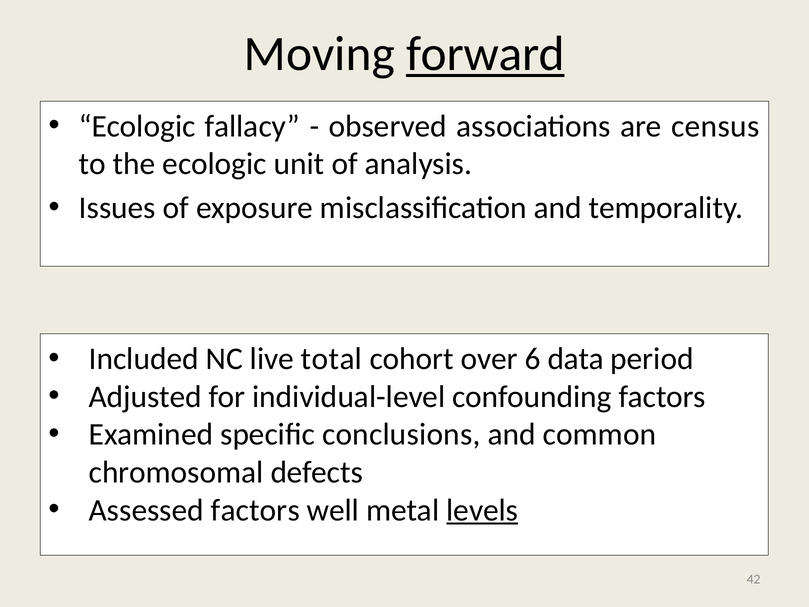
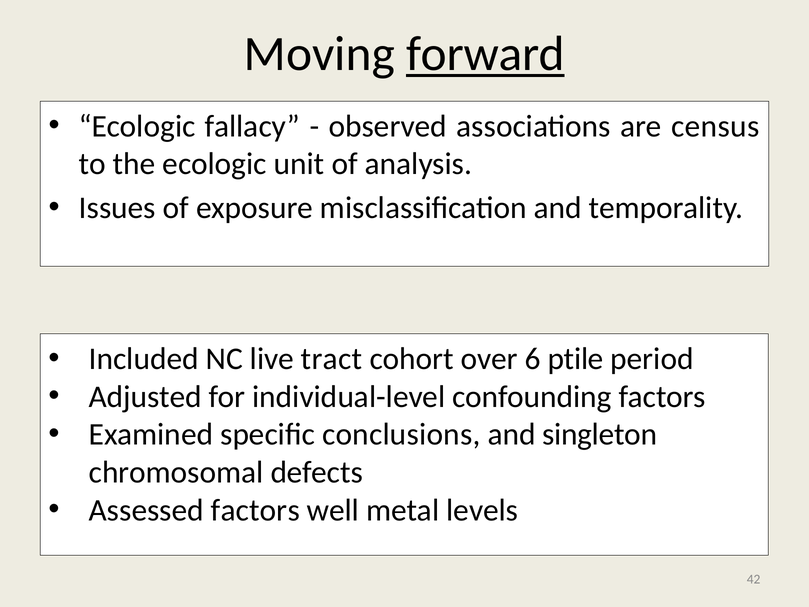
total: total -> tract
data: data -> ptile
common: common -> singleton
levels underline: present -> none
